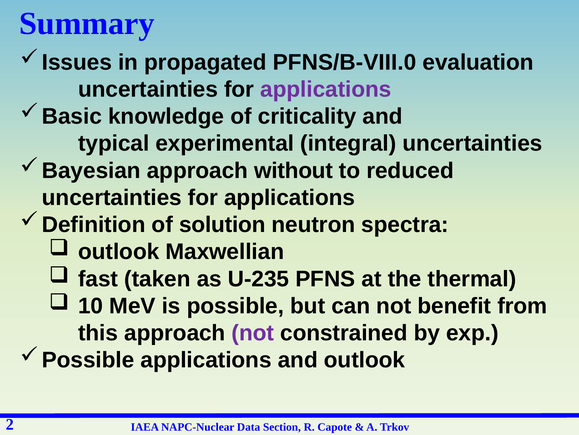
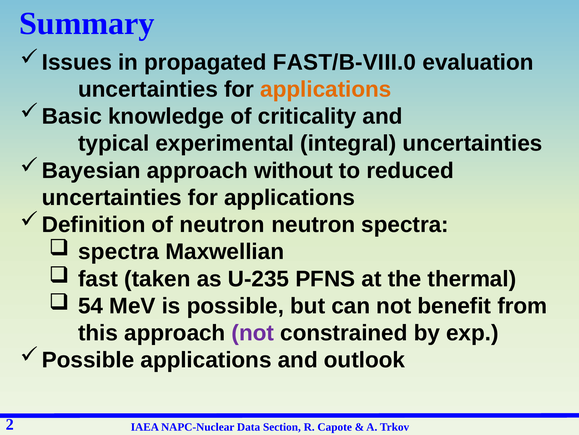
PFNS/B-VIII.0: PFNS/B-VIII.0 -> FAST/B-VIII.0
applications at (326, 89) colour: purple -> orange
of solution: solution -> neutron
outlook at (119, 251): outlook -> spectra
10: 10 -> 54
